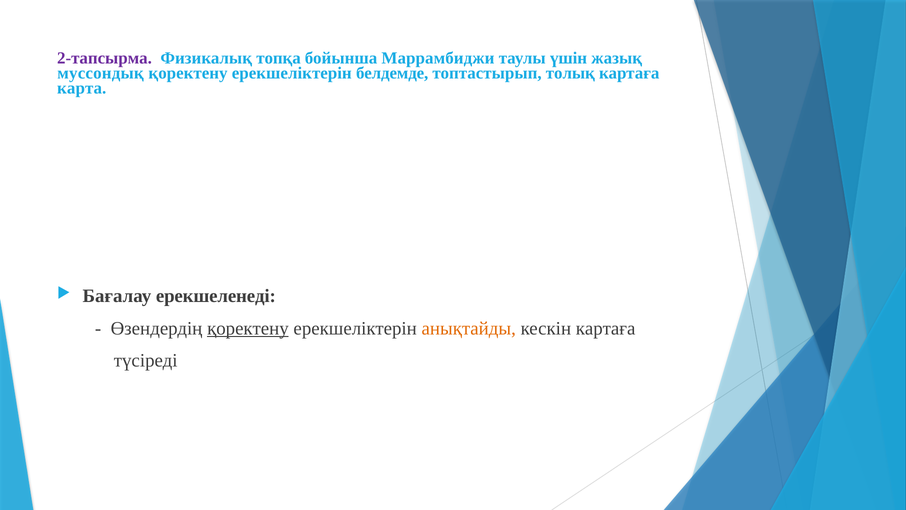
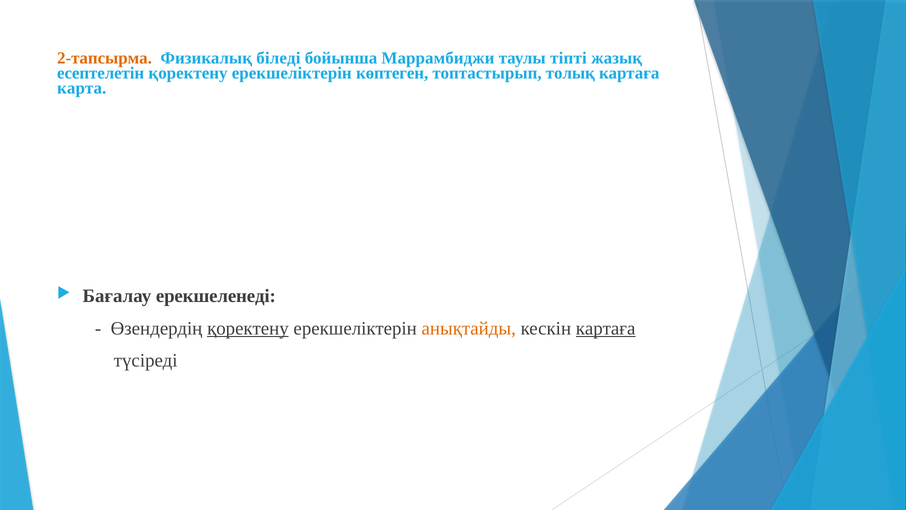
2-тапсырма colour: purple -> orange
топқа: топқа -> біледі
үшін: үшін -> тіпті
муссондық: муссондық -> есептелетін
белдемде: белдемде -> көптеген
картаға at (606, 328) underline: none -> present
